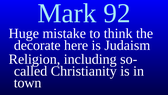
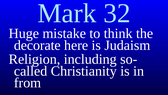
92: 92 -> 32
town: town -> from
